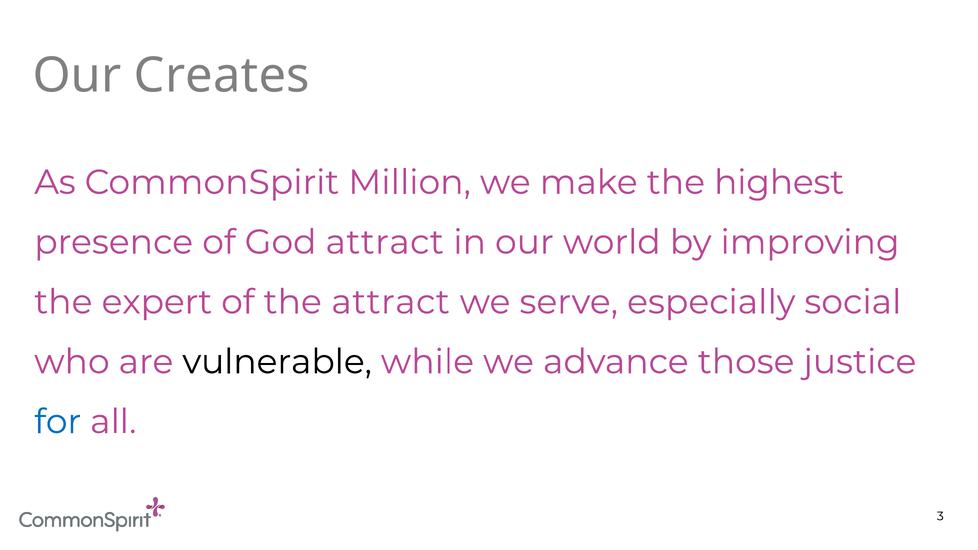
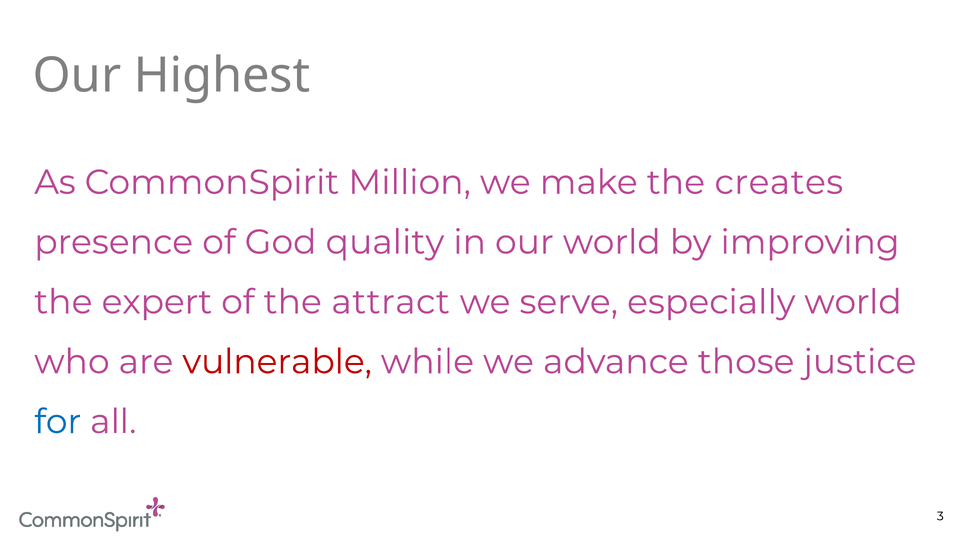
Creates: Creates -> Highest
highest: highest -> creates
God attract: attract -> quality
especially social: social -> world
vulnerable colour: black -> red
